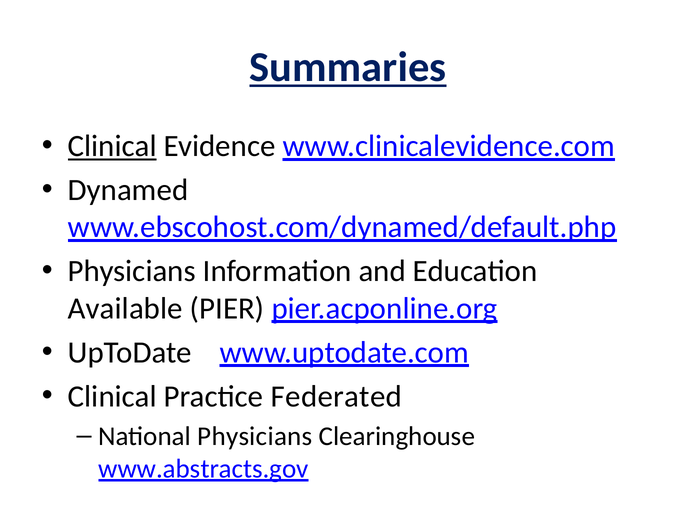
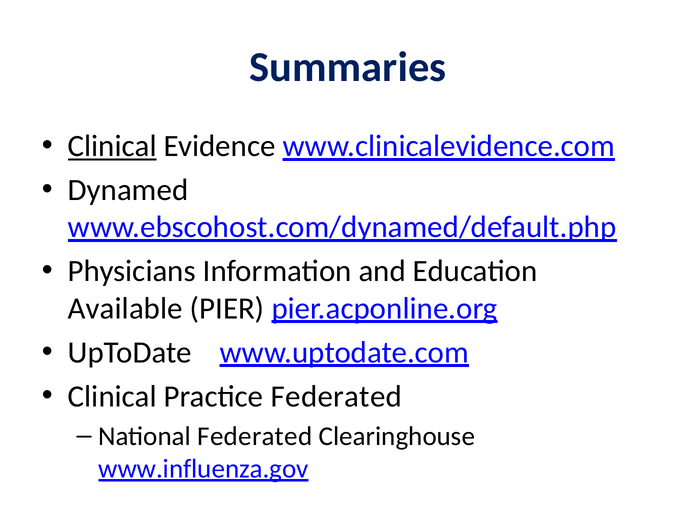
Summaries underline: present -> none
National Physicians: Physicians -> Federated
www.abstracts.gov: www.abstracts.gov -> www.influenza.gov
